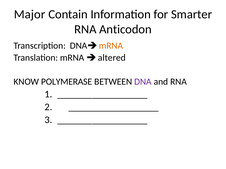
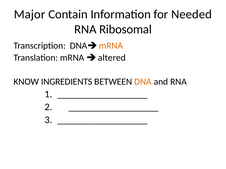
Smarter: Smarter -> Needed
Anticodon: Anticodon -> Ribosomal
POLYMERASE: POLYMERASE -> INGREDIENTS
DNA colour: purple -> orange
